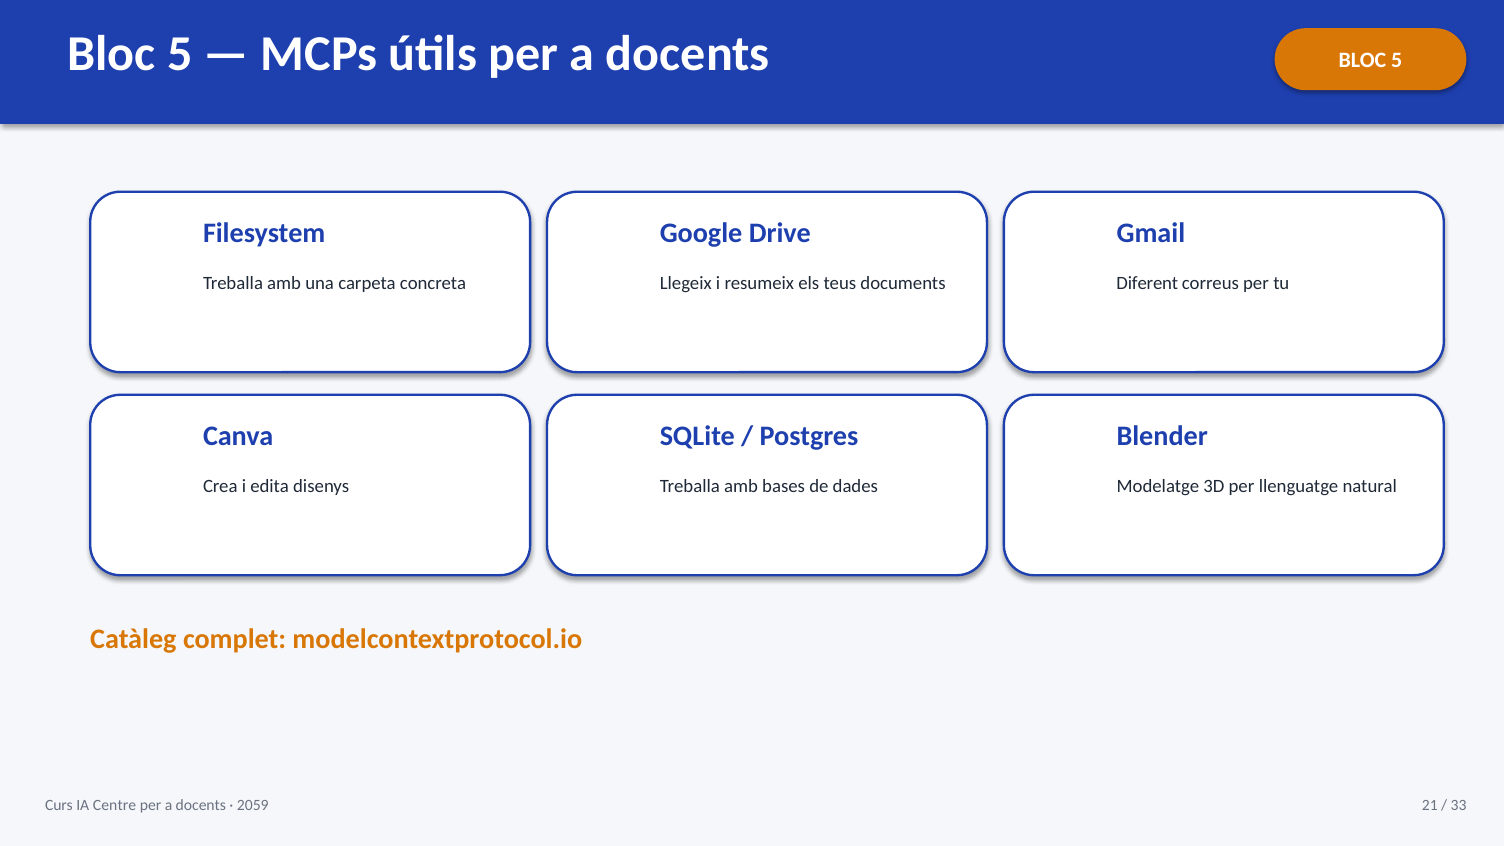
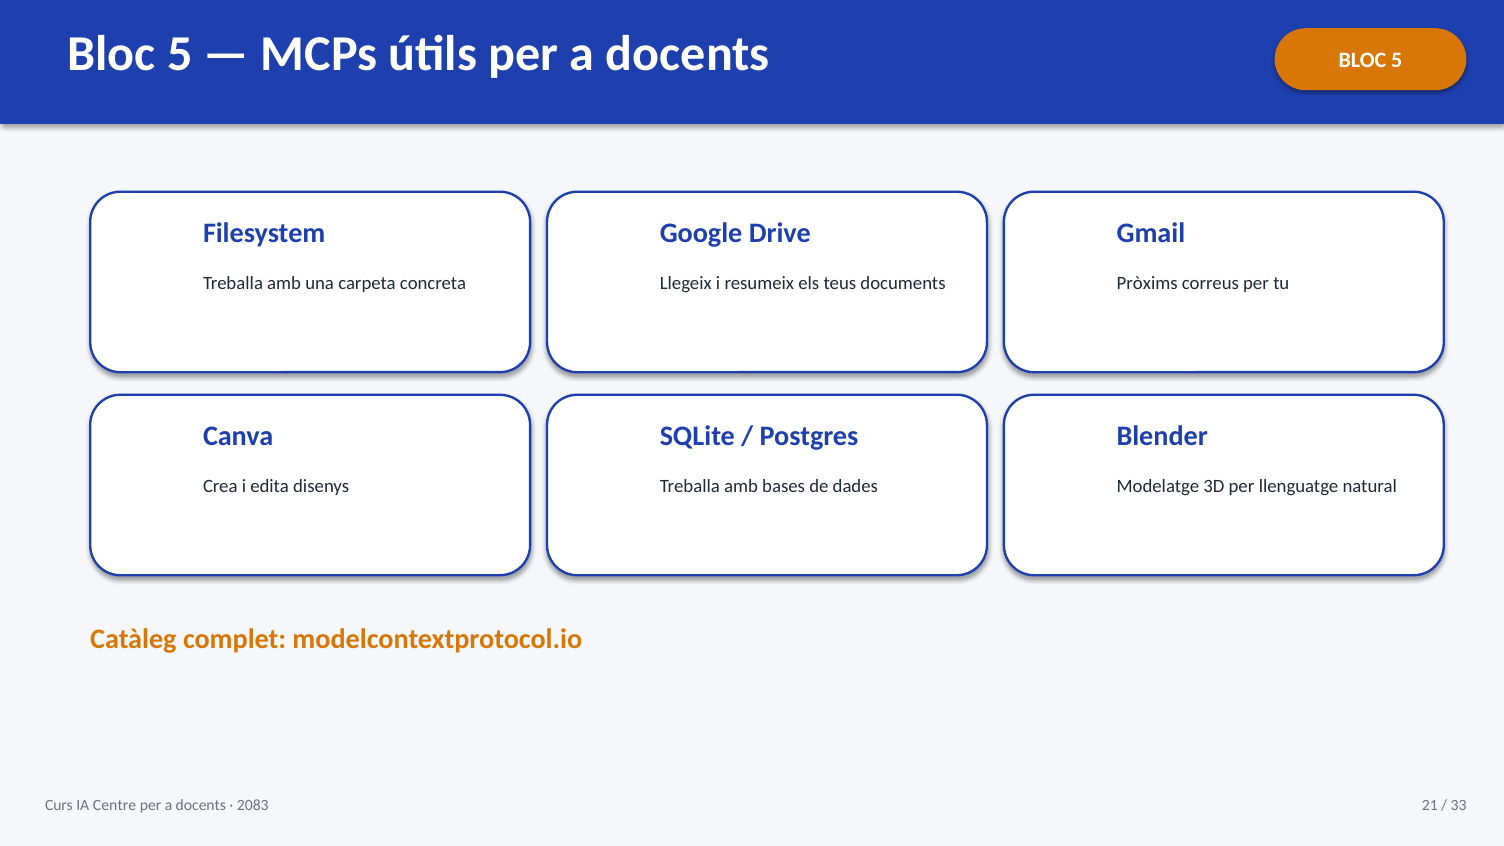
Diferent: Diferent -> Pròxims
2059: 2059 -> 2083
